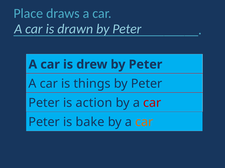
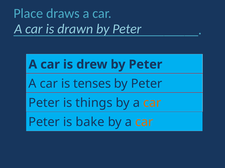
things: things -> tenses
action: action -> things
car at (152, 103) colour: red -> orange
